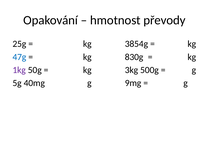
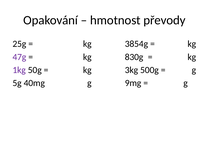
47g colour: blue -> purple
